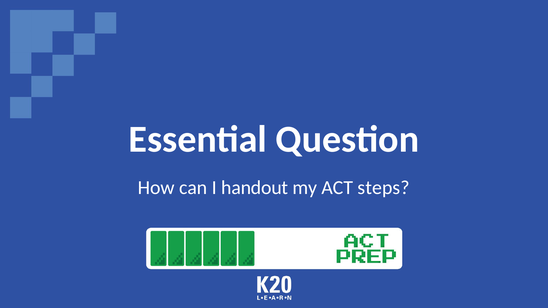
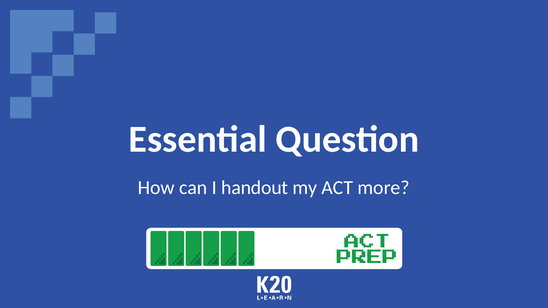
steps: steps -> more
